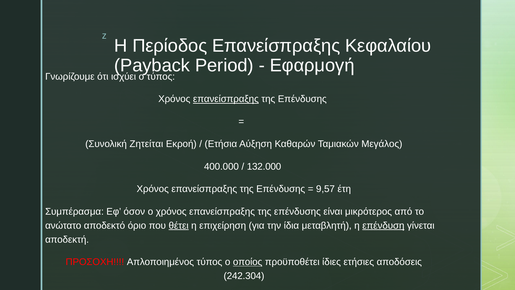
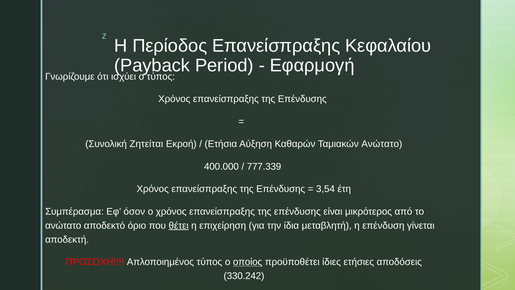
επανείσπραξης at (226, 99) underline: present -> none
Ταμιακών Μεγάλος: Μεγάλος -> Ανώτατο
132.000: 132.000 -> 777.339
9,57: 9,57 -> 3,54
επένδυση underline: present -> none
242.304: 242.304 -> 330.242
